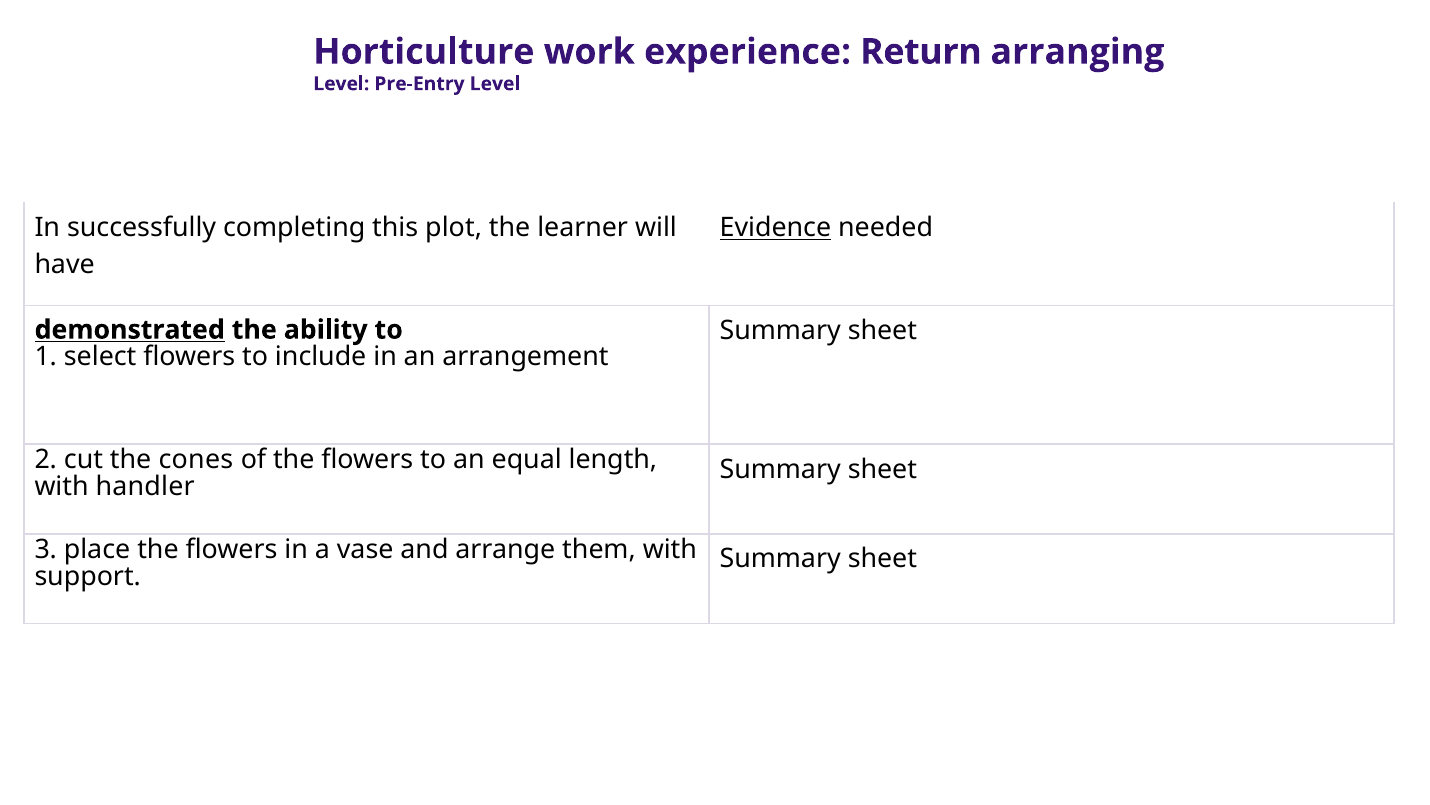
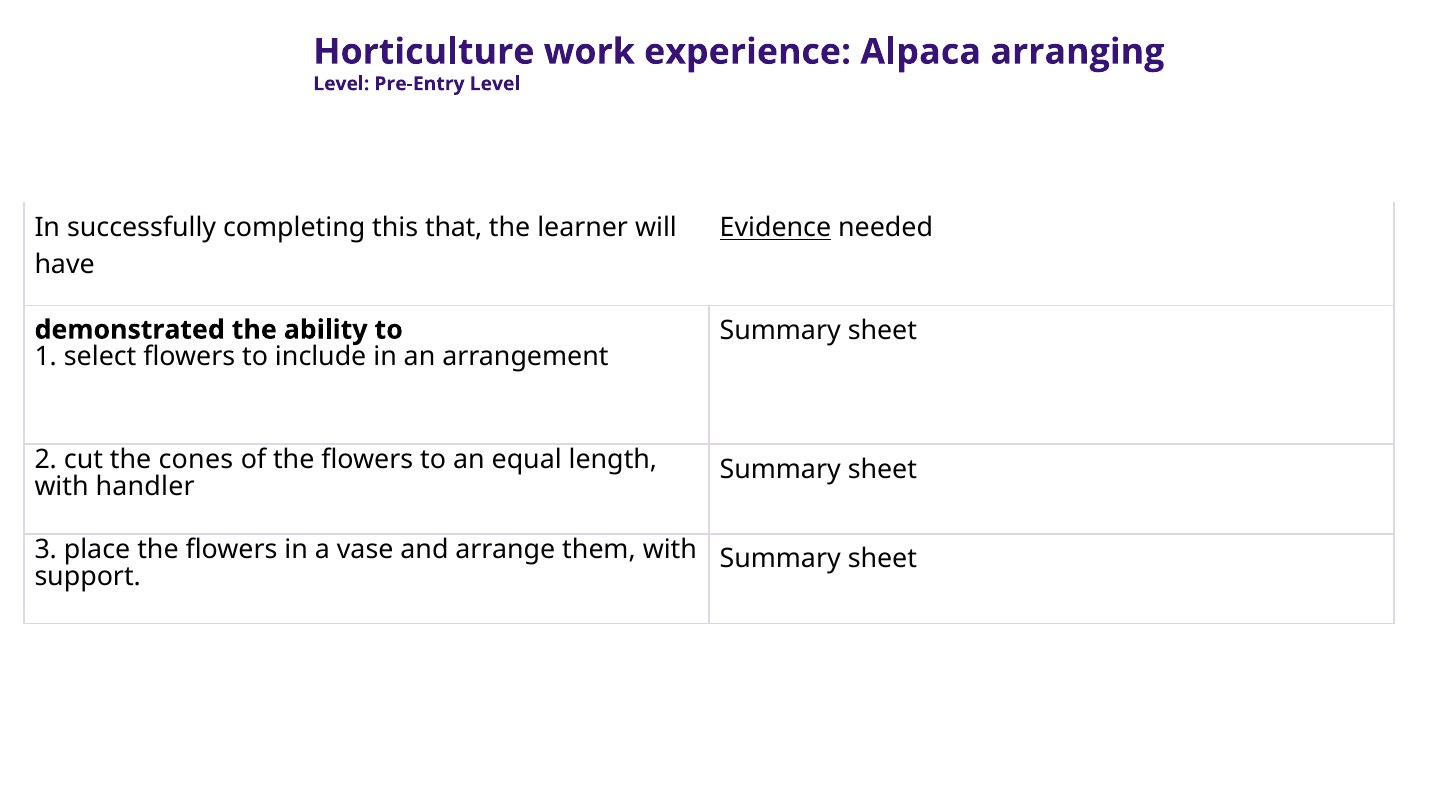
Return: Return -> Alpaca
plot: plot -> that
demonstrated underline: present -> none
